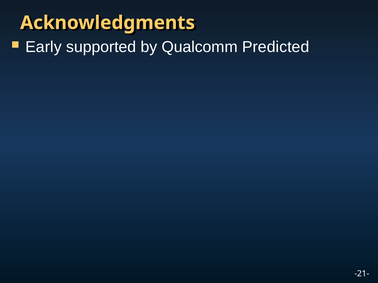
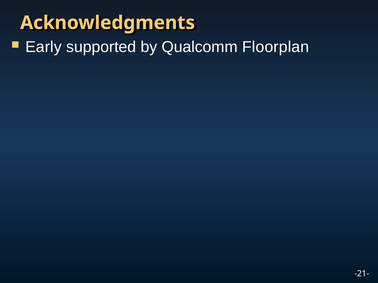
Predicted: Predicted -> Floorplan
